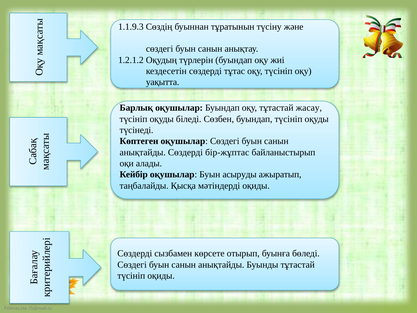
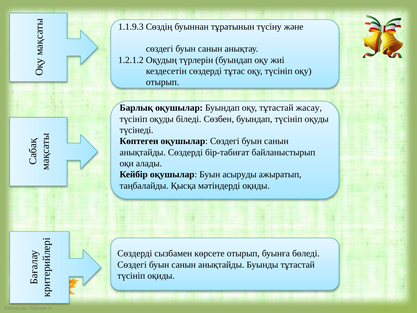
уақытта at (163, 82): уақытта -> отырып
бір-жұптас: бір-жұптас -> бір-табиғат
